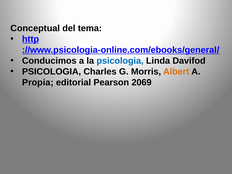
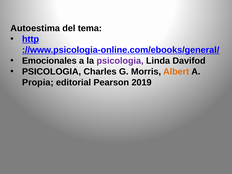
Conceptual: Conceptual -> Autoestima
Conducimos: Conducimos -> Emocionales
psicologia at (120, 61) colour: blue -> purple
2069: 2069 -> 2019
